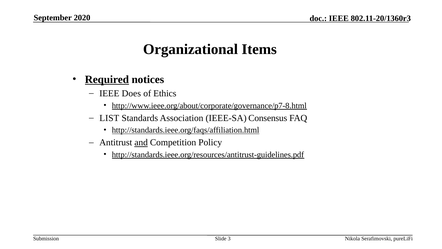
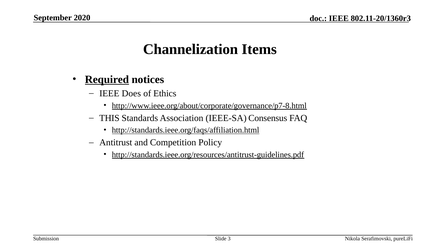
Organizational: Organizational -> Channelization
LIST: LIST -> THIS
and underline: present -> none
